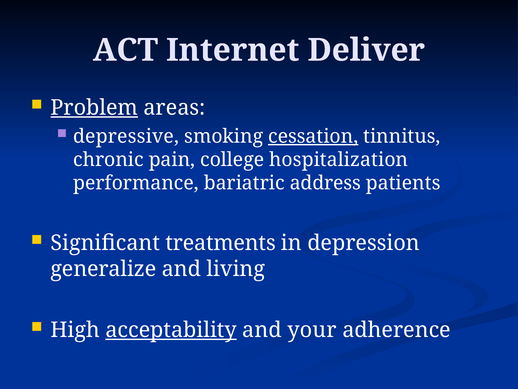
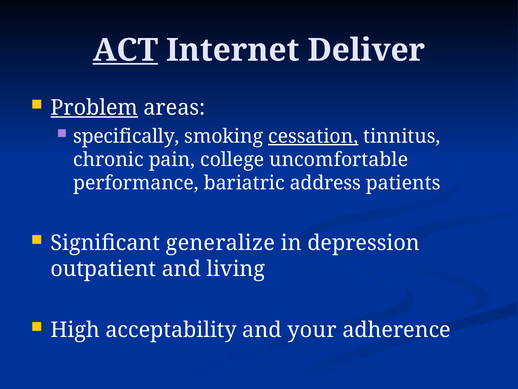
ACT underline: none -> present
depressive: depressive -> specifically
hospitalization: hospitalization -> uncomfortable
treatments: treatments -> generalize
generalize: generalize -> outpatient
acceptability underline: present -> none
